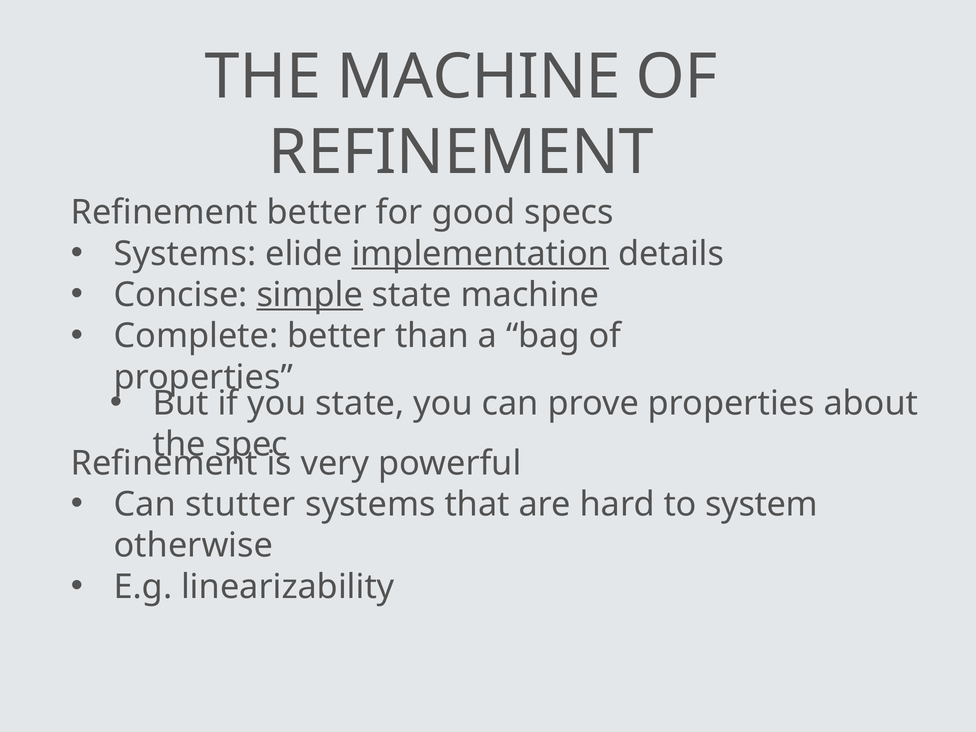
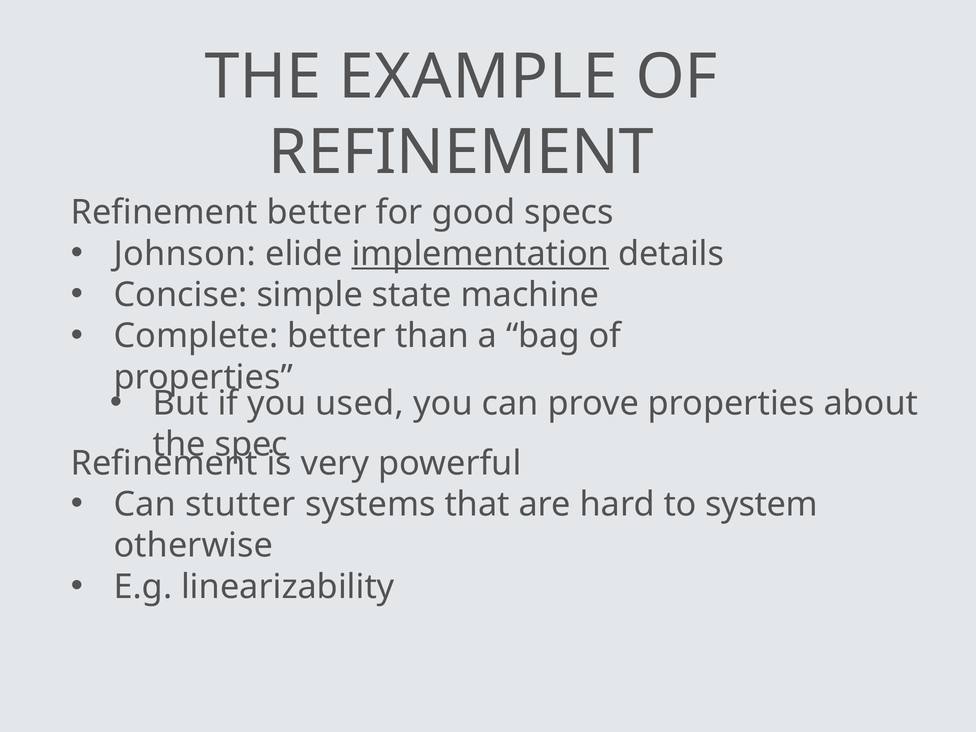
THE MACHINE: MACHINE -> EXAMPLE
Systems at (185, 254): Systems -> Johnson
simple underline: present -> none
you state: state -> used
